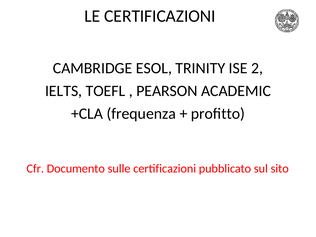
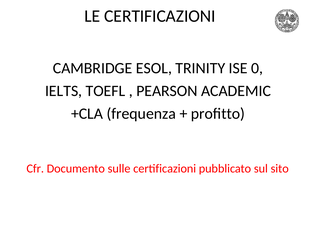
2: 2 -> 0
